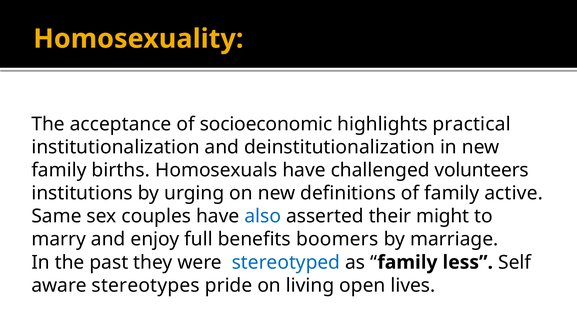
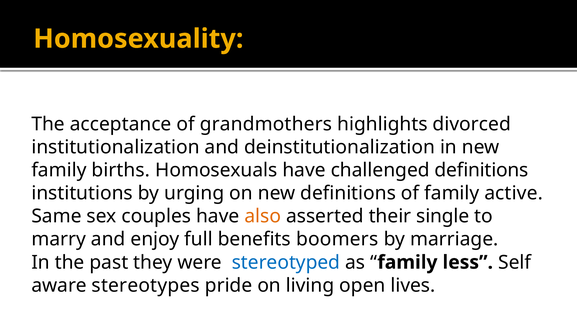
socioeconomic: socioeconomic -> grandmothers
practical: practical -> divorced
challenged volunteers: volunteers -> definitions
also colour: blue -> orange
might: might -> single
